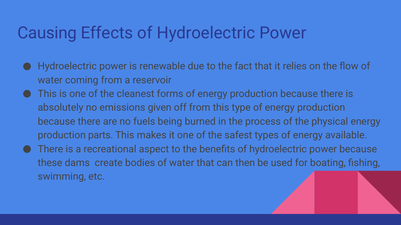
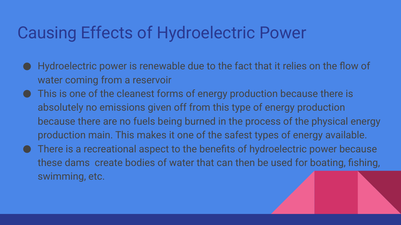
parts: parts -> main
